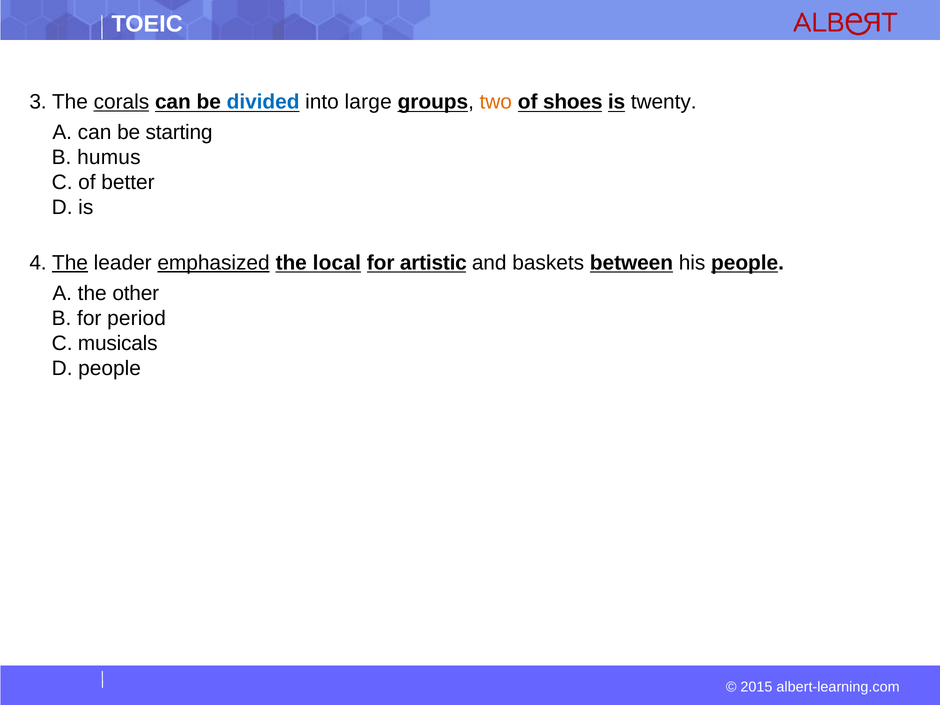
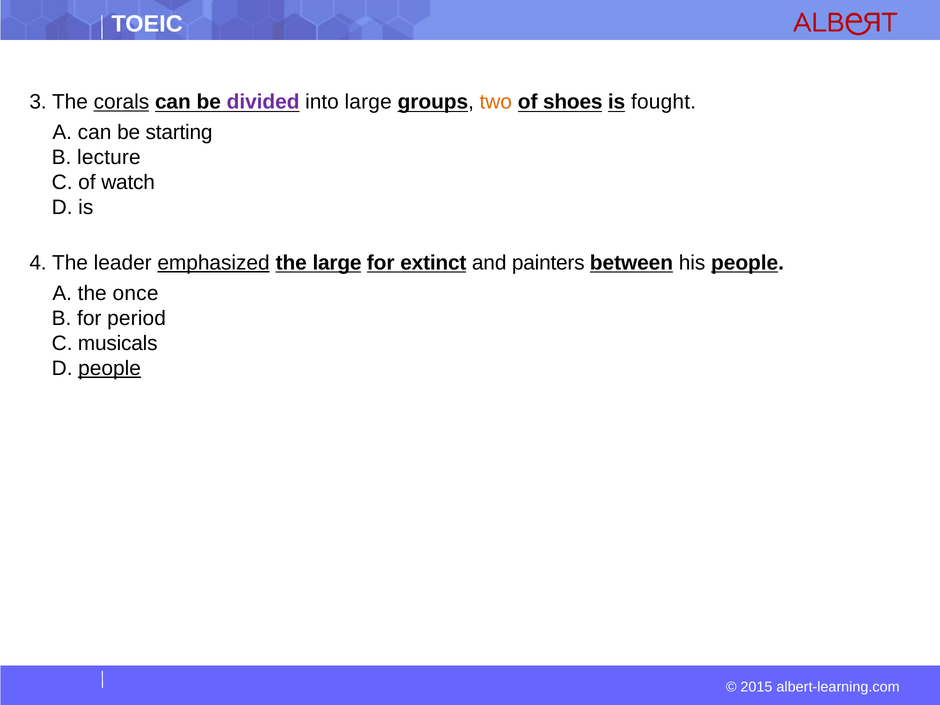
divided colour: blue -> purple
twenty: twenty -> fought
humus: humus -> lecture
better: better -> watch
The at (70, 263) underline: present -> none
the local: local -> large
artistic: artistic -> extinct
baskets: baskets -> painters
other: other -> once
people at (110, 368) underline: none -> present
